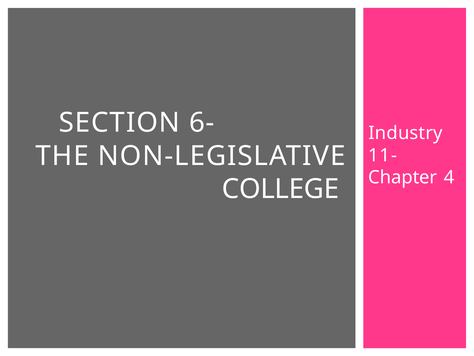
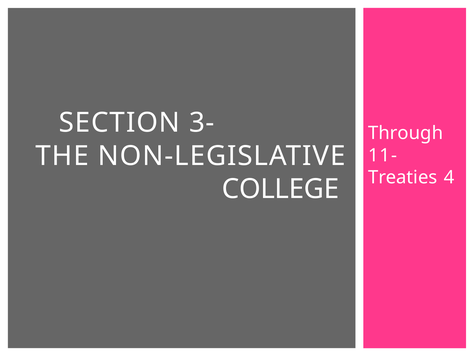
6-: 6- -> 3-
Industry: Industry -> Through
Chapter: Chapter -> Treaties
